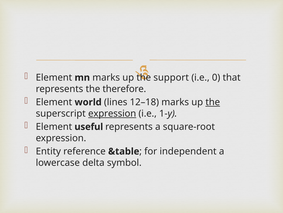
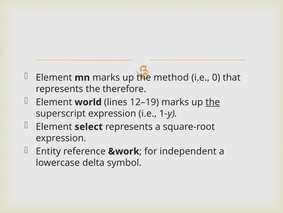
support: support -> method
12–18: 12–18 -> 12–19
expression at (112, 113) underline: present -> none
useful: useful -> select
&table: &table -> &work
